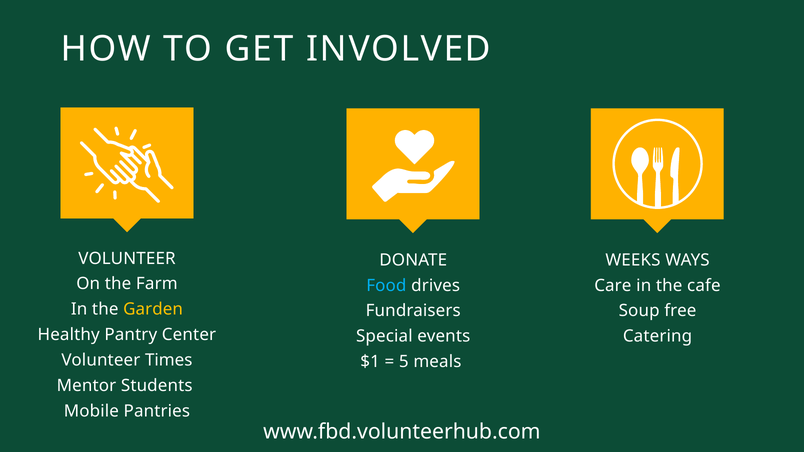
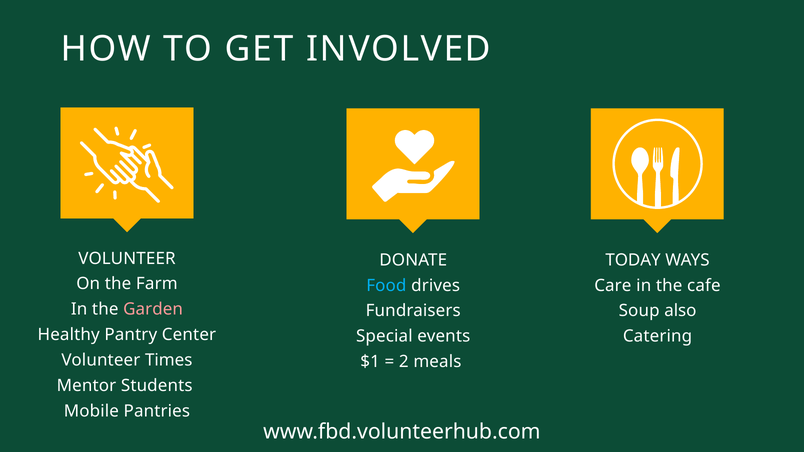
WEEKS: WEEKS -> TODAY
Garden colour: yellow -> pink
free: free -> also
5: 5 -> 2
